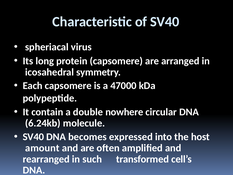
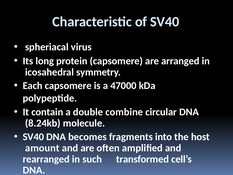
nowhere: nowhere -> combine
6.24kb: 6.24kb -> 8.24kb
expressed: expressed -> fragments
